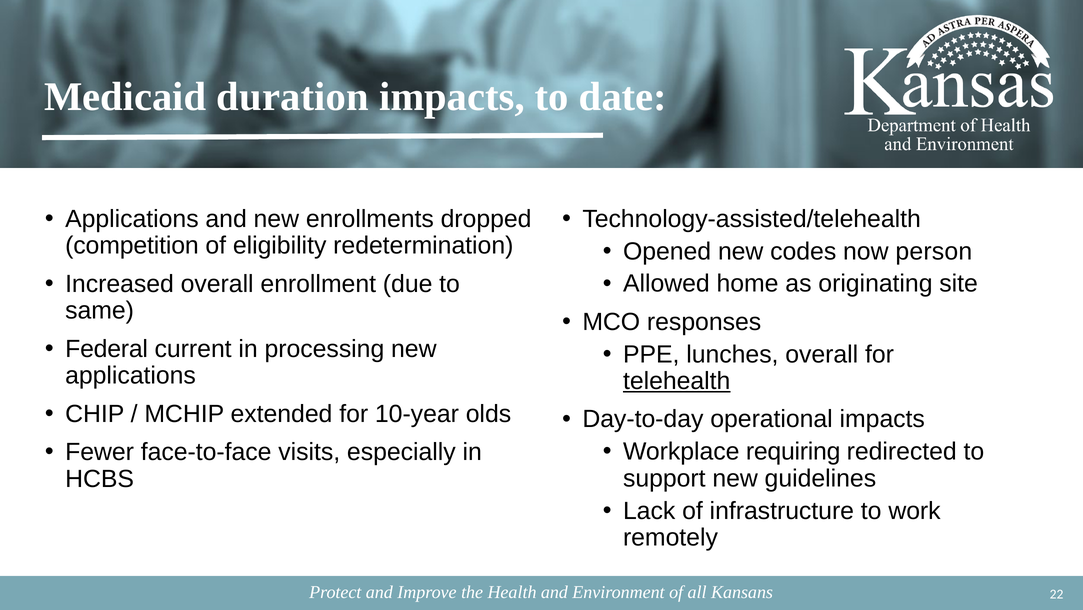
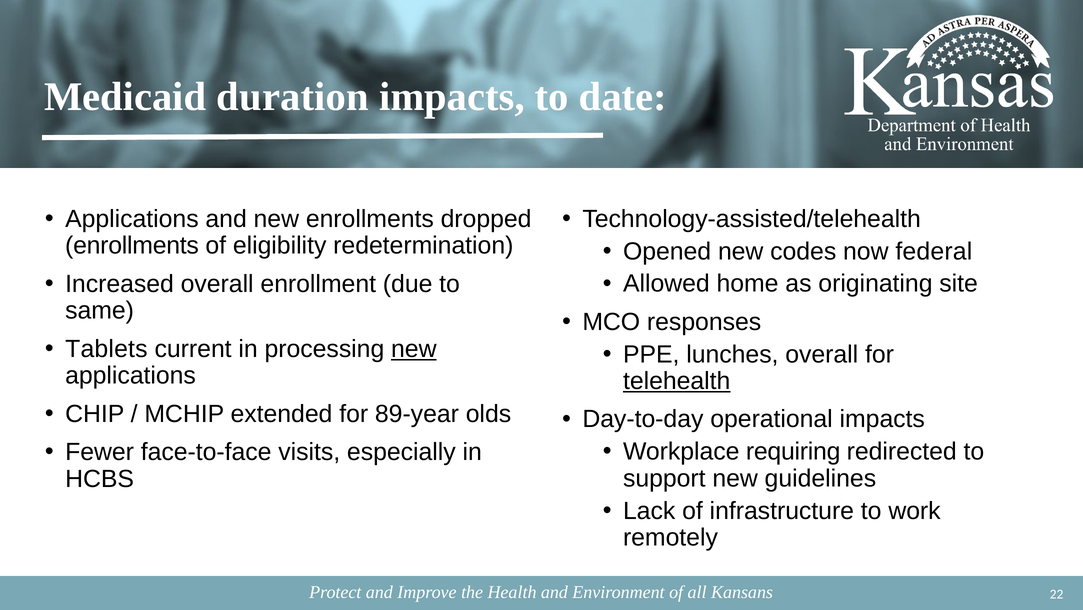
competition at (132, 245): competition -> enrollments
person: person -> federal
Federal: Federal -> Tablets
new at (414, 348) underline: none -> present
10-year: 10-year -> 89-year
